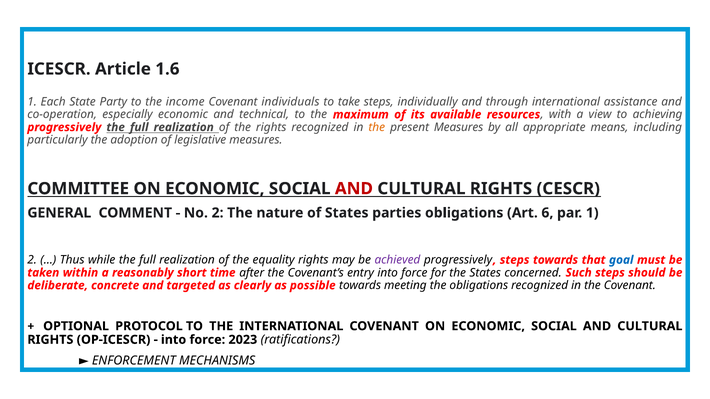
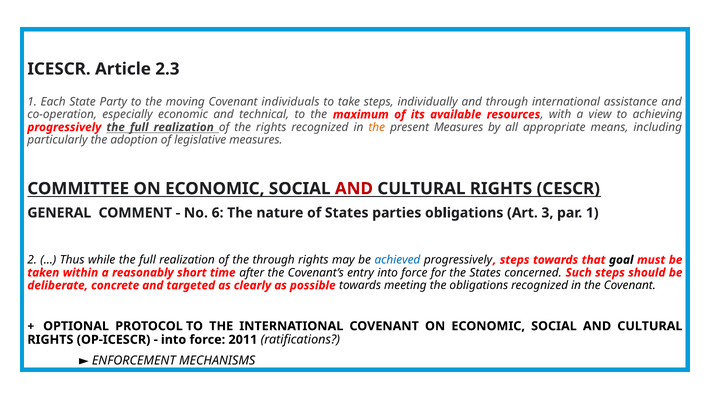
1.6: 1.6 -> 2.3
income: income -> moving
No 2: 2 -> 6
6: 6 -> 3
the equality: equality -> through
achieved colour: purple -> blue
goal colour: blue -> black
2023: 2023 -> 2011
